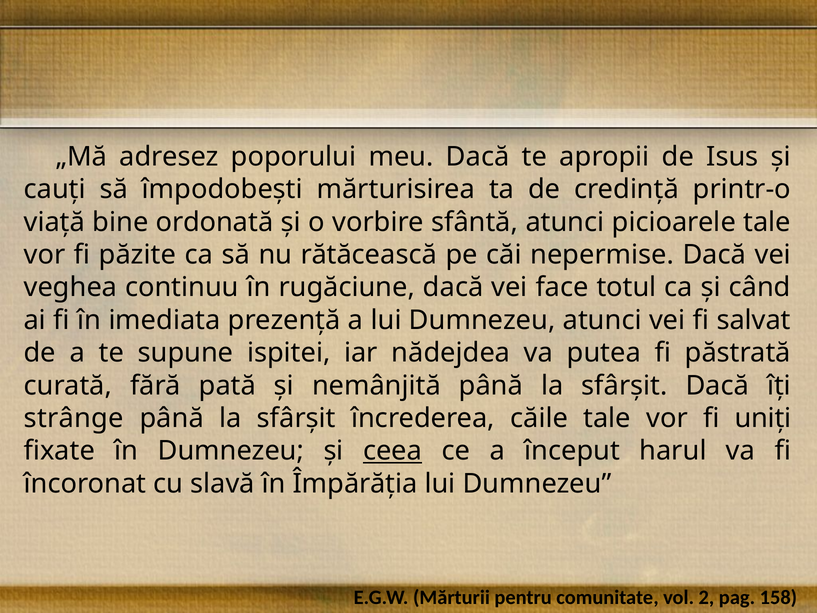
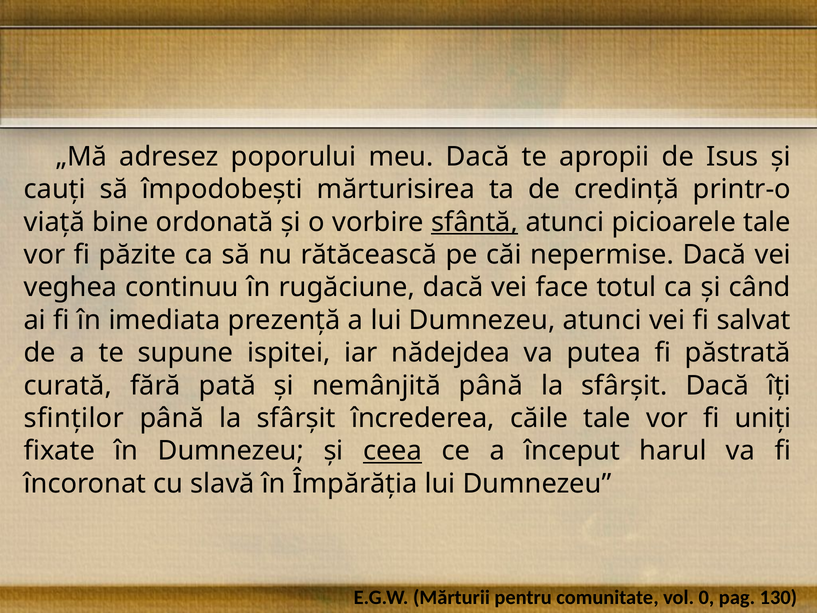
sfântă underline: none -> present
strânge: strânge -> sfinţilor
2: 2 -> 0
158: 158 -> 130
